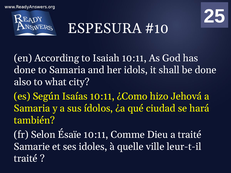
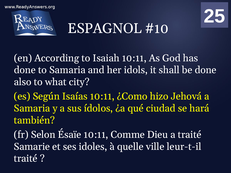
ESPESURA: ESPESURA -> ESPAGNOL
